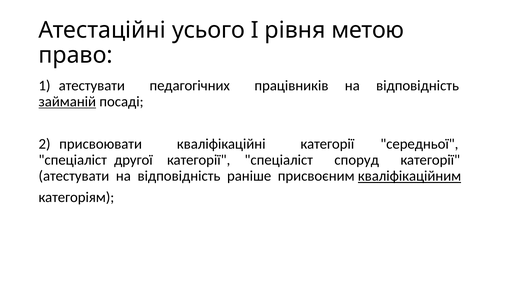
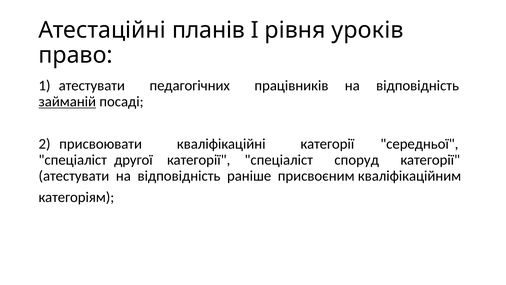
усього: усього -> планів
метою: метою -> уроків
кваліфікаційним underline: present -> none
